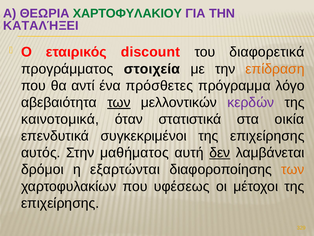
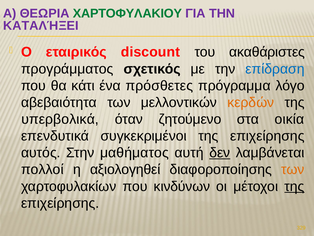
διαφορετικά: διαφορετικά -> ακαθάριστες
στοιχεία: στοιχεία -> σχετικός
επίδραση colour: orange -> blue
αντί: αντί -> κάτι
των at (119, 102) underline: present -> none
κερδών colour: purple -> orange
καινοτομικά: καινοτομικά -> υπερβολικά
στατιστικά: στατιστικά -> ζητούμενο
δρόμοι: δρόμοι -> πολλοί
εξαρτώνται: εξαρτώνται -> αξιολογηθεί
υφέσεως: υφέσεως -> κινδύνων
της at (294, 186) underline: none -> present
